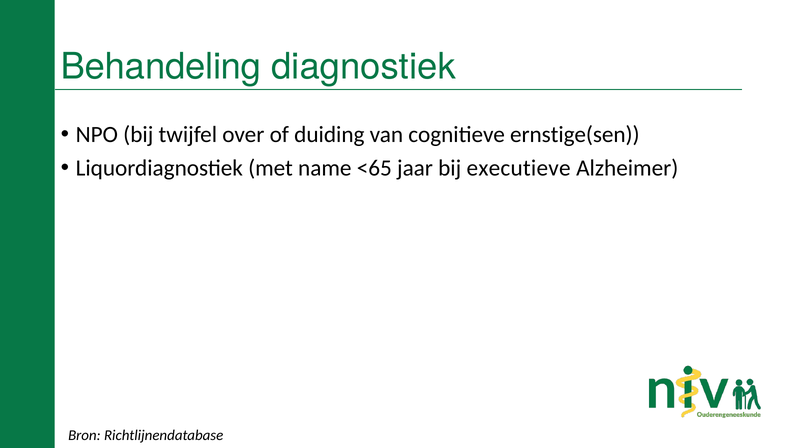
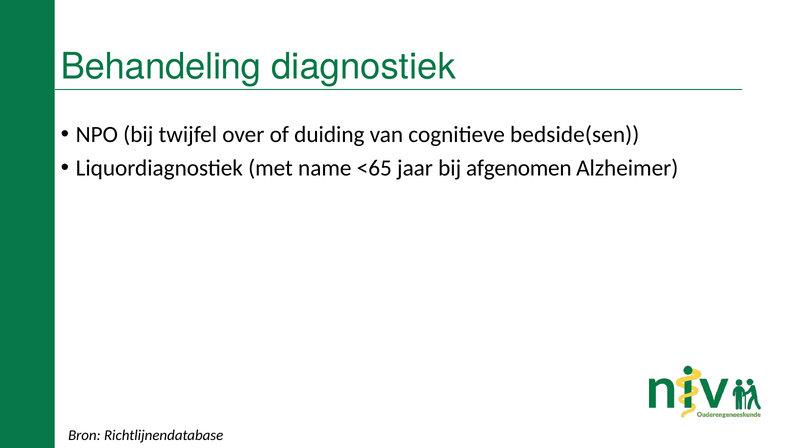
ernstige(sen: ernstige(sen -> bedside(sen
executieve: executieve -> afgenomen
